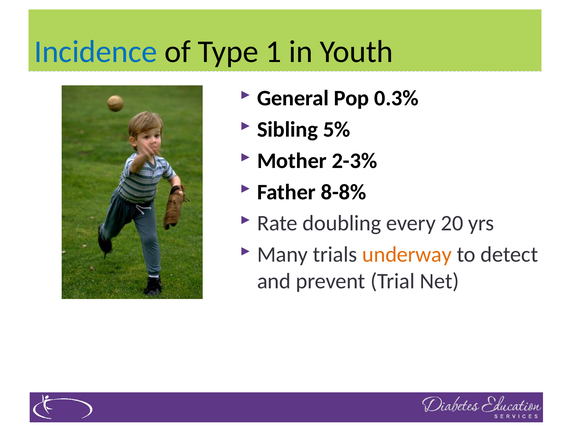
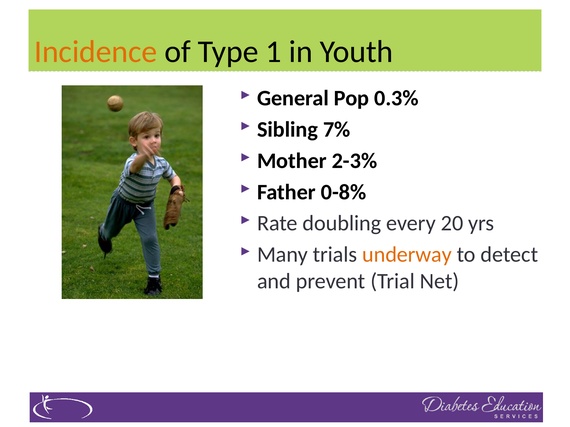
Incidence colour: blue -> orange
5%: 5% -> 7%
8-8%: 8-8% -> 0-8%
